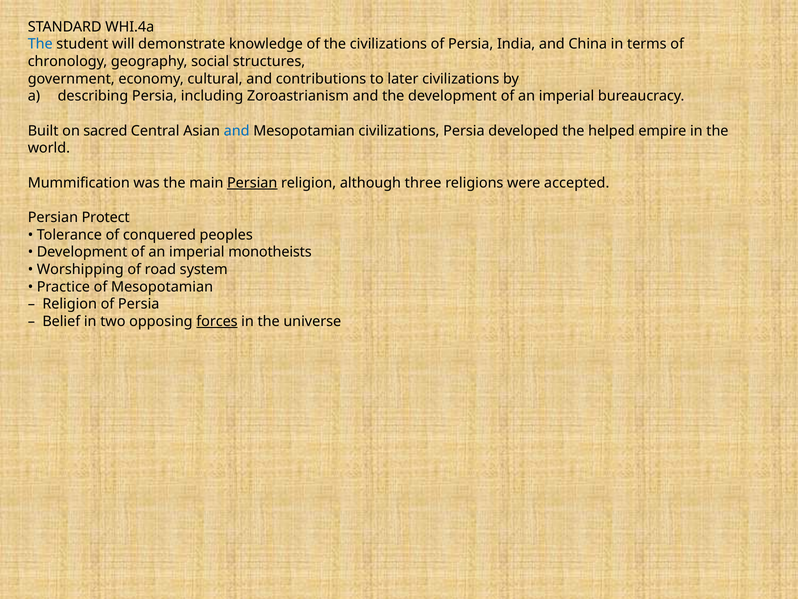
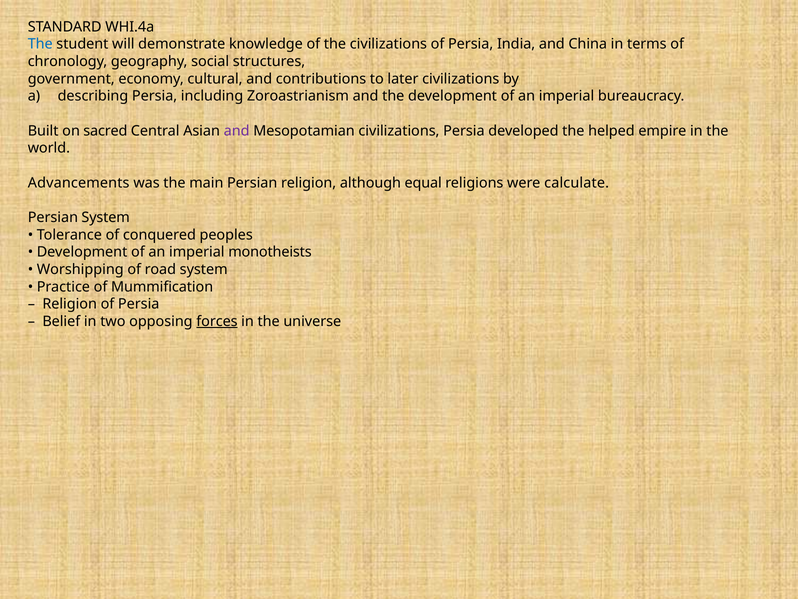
and at (237, 131) colour: blue -> purple
Mummification: Mummification -> Advancements
Persian at (252, 183) underline: present -> none
three: three -> equal
accepted: accepted -> calculate
Persian Protect: Protect -> System
of Mesopotamian: Mesopotamian -> Mummification
